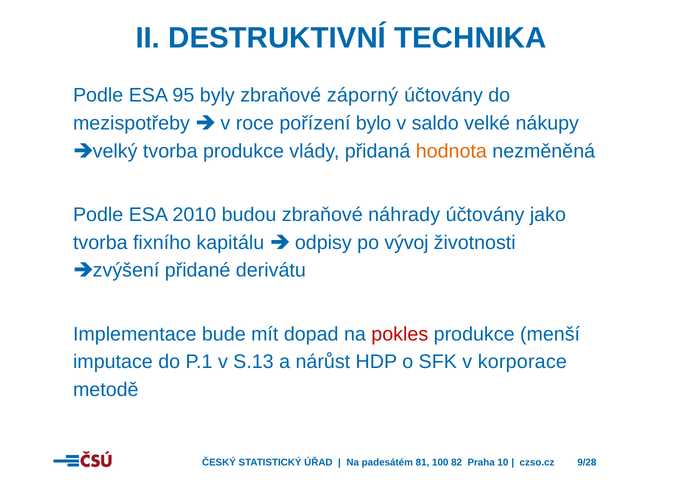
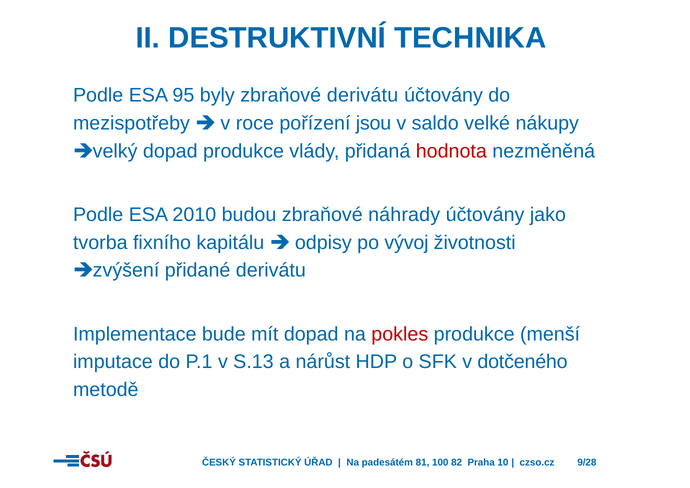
zbraňové záporný: záporný -> derivátu
bylo: bylo -> jsou
tvorba at (170, 151): tvorba -> dopad
hodnota colour: orange -> red
korporace: korporace -> dotčeného
